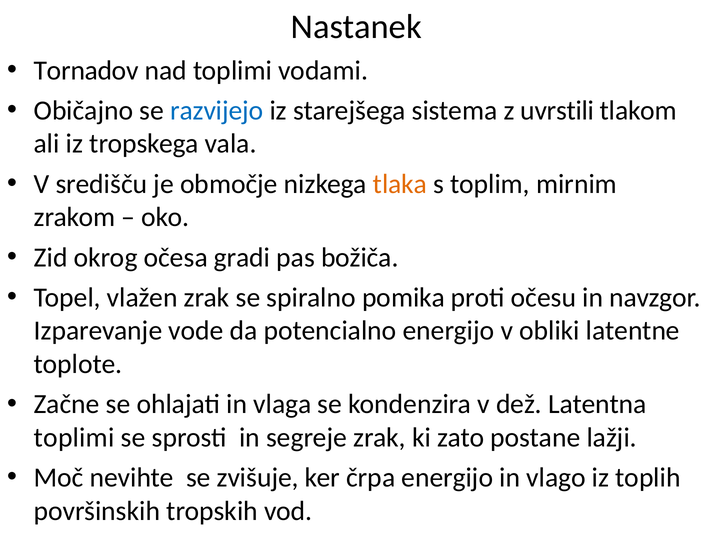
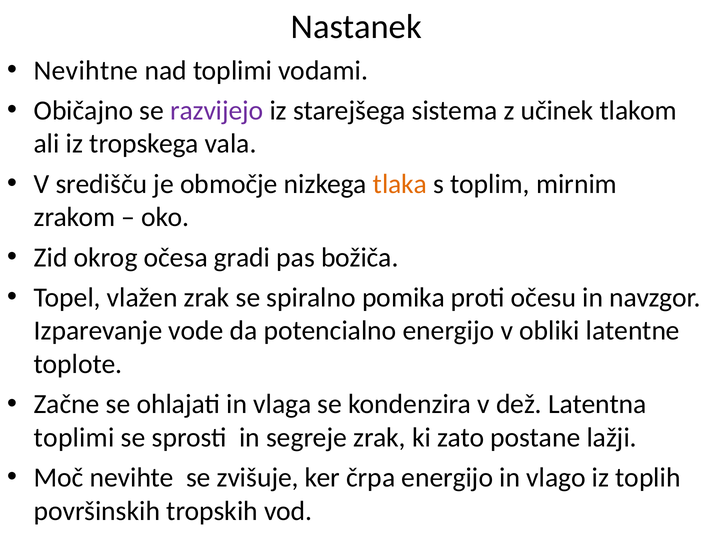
Tornadov: Tornadov -> Nevihtne
razvijejo colour: blue -> purple
uvrstili: uvrstili -> učinek
